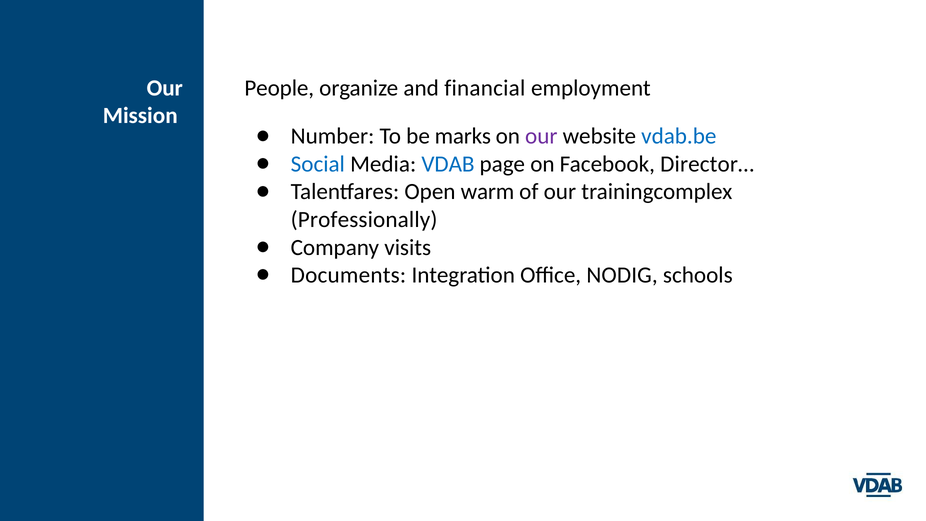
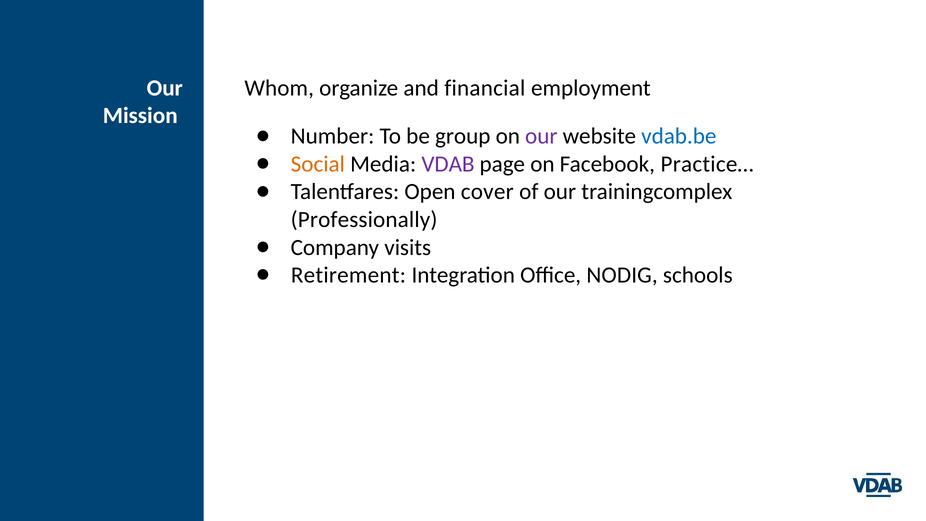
People: People -> Whom
marks: marks -> group
Social colour: blue -> orange
VDAB colour: blue -> purple
Director…: Director… -> Practice…
warm: warm -> cover
Documents: Documents -> Retirement
